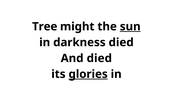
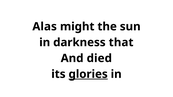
Tree: Tree -> Alas
sun underline: present -> none
darkness died: died -> that
